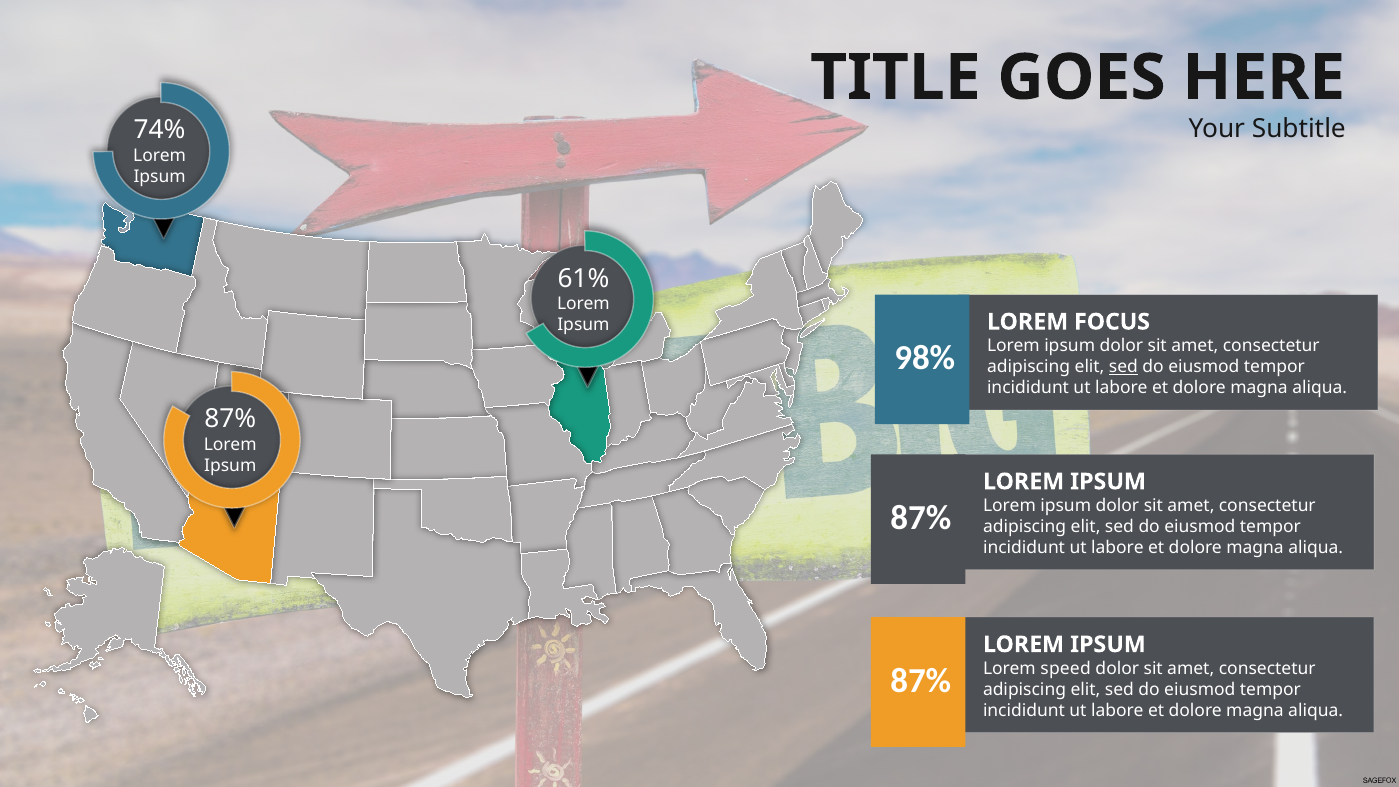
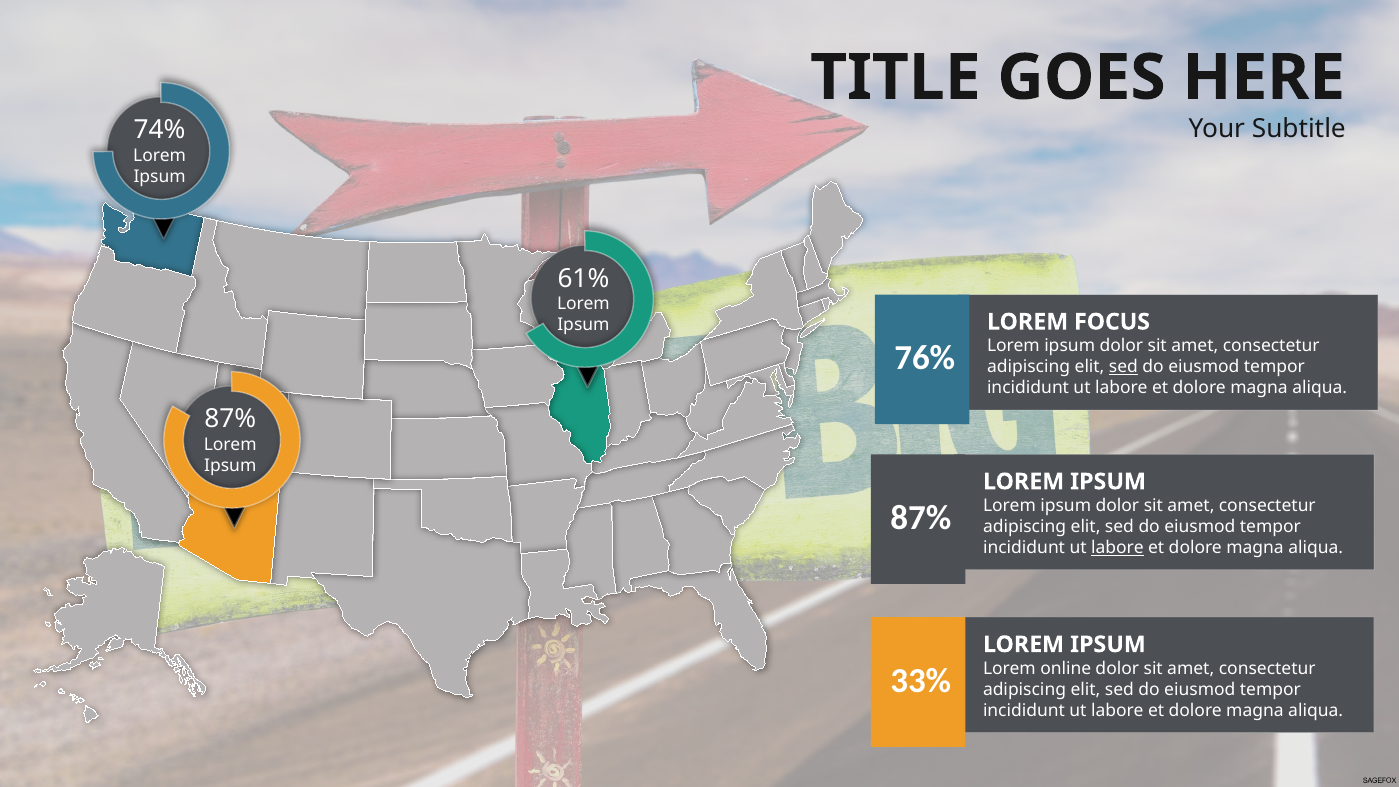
98%: 98% -> 76%
labore at (1117, 548) underline: none -> present
speed: speed -> online
87% at (921, 681): 87% -> 33%
